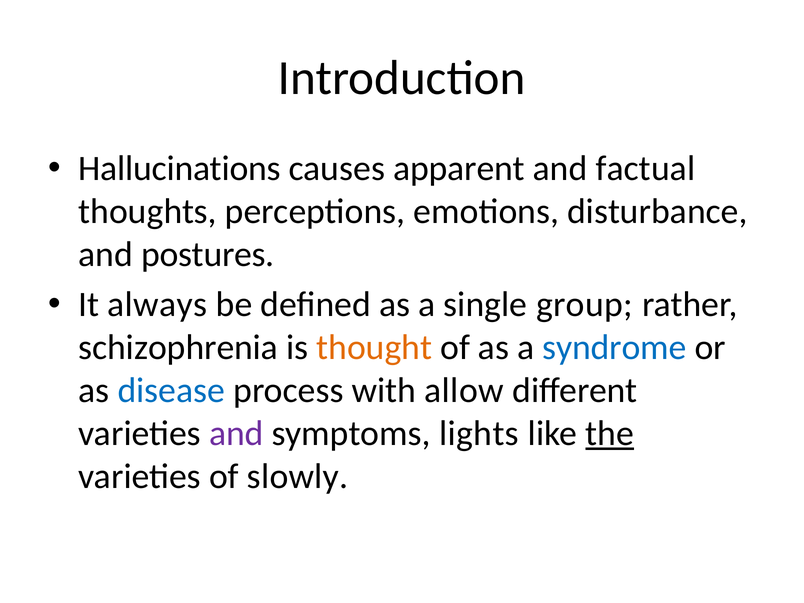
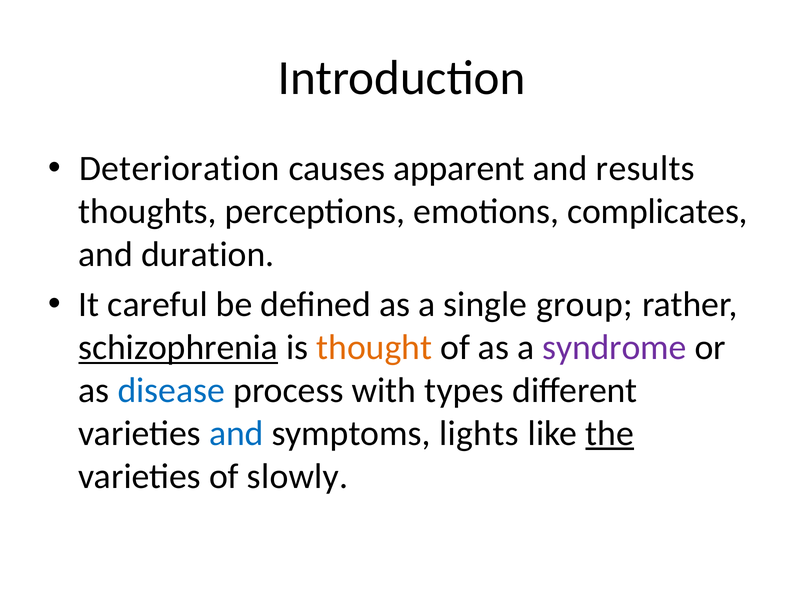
Hallucinations: Hallucinations -> Deterioration
factual: factual -> results
disturbance: disturbance -> complicates
postures: postures -> duration
always: always -> careful
schizophrenia underline: none -> present
syndrome colour: blue -> purple
allow: allow -> types
and at (236, 433) colour: purple -> blue
